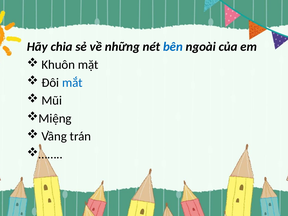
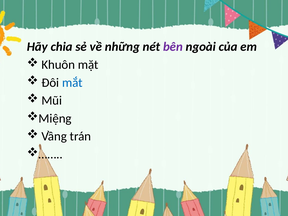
bên colour: blue -> purple
